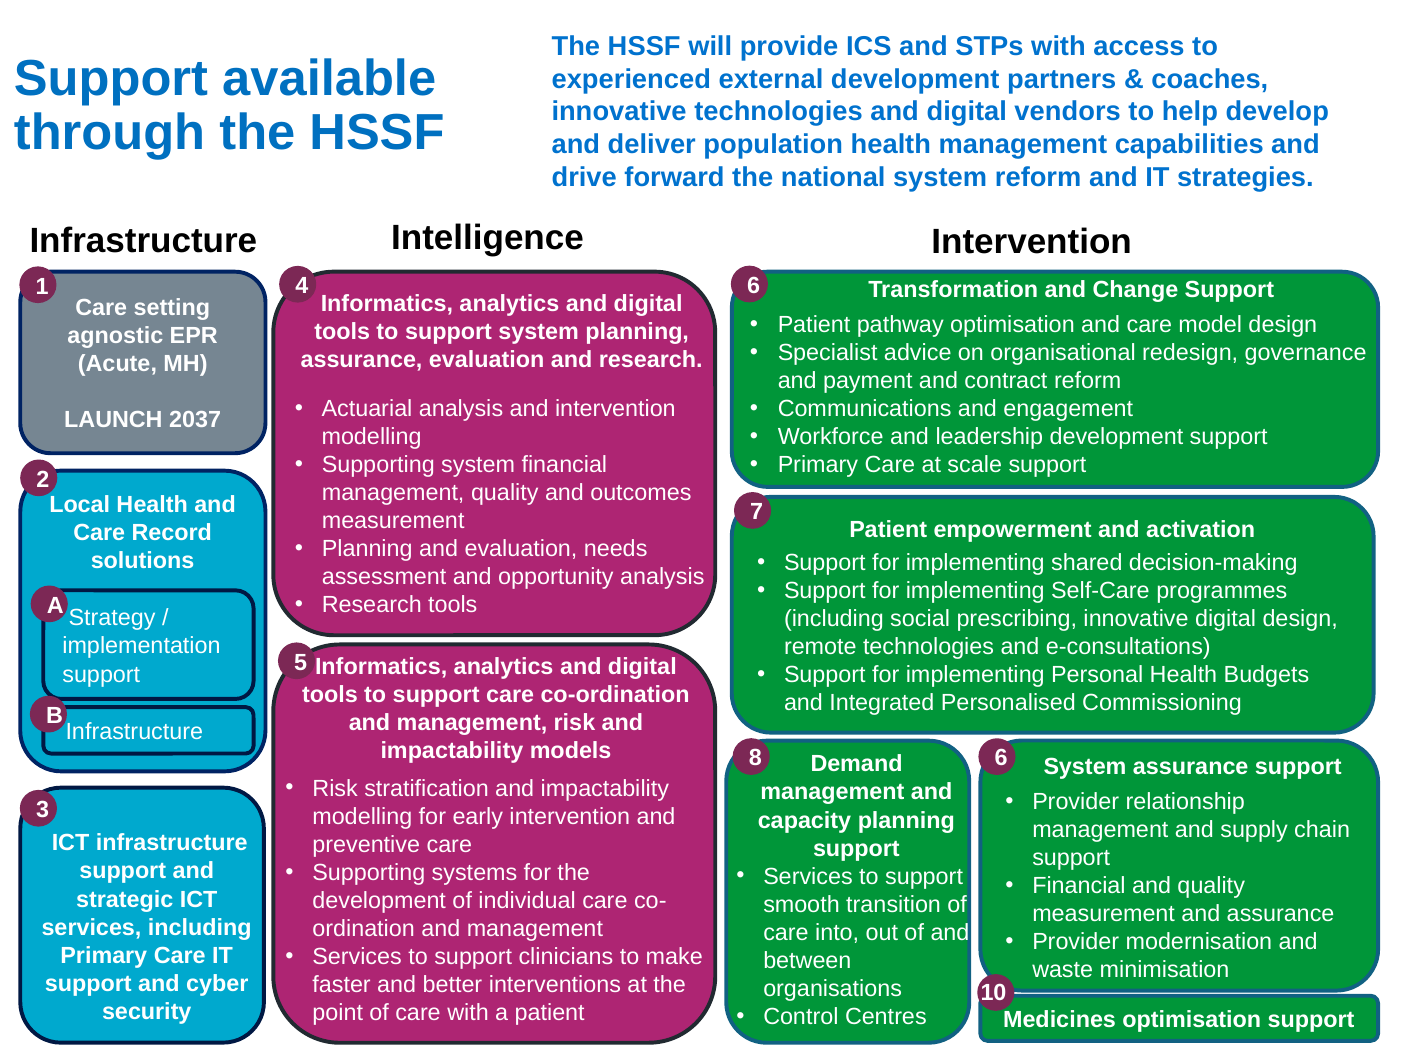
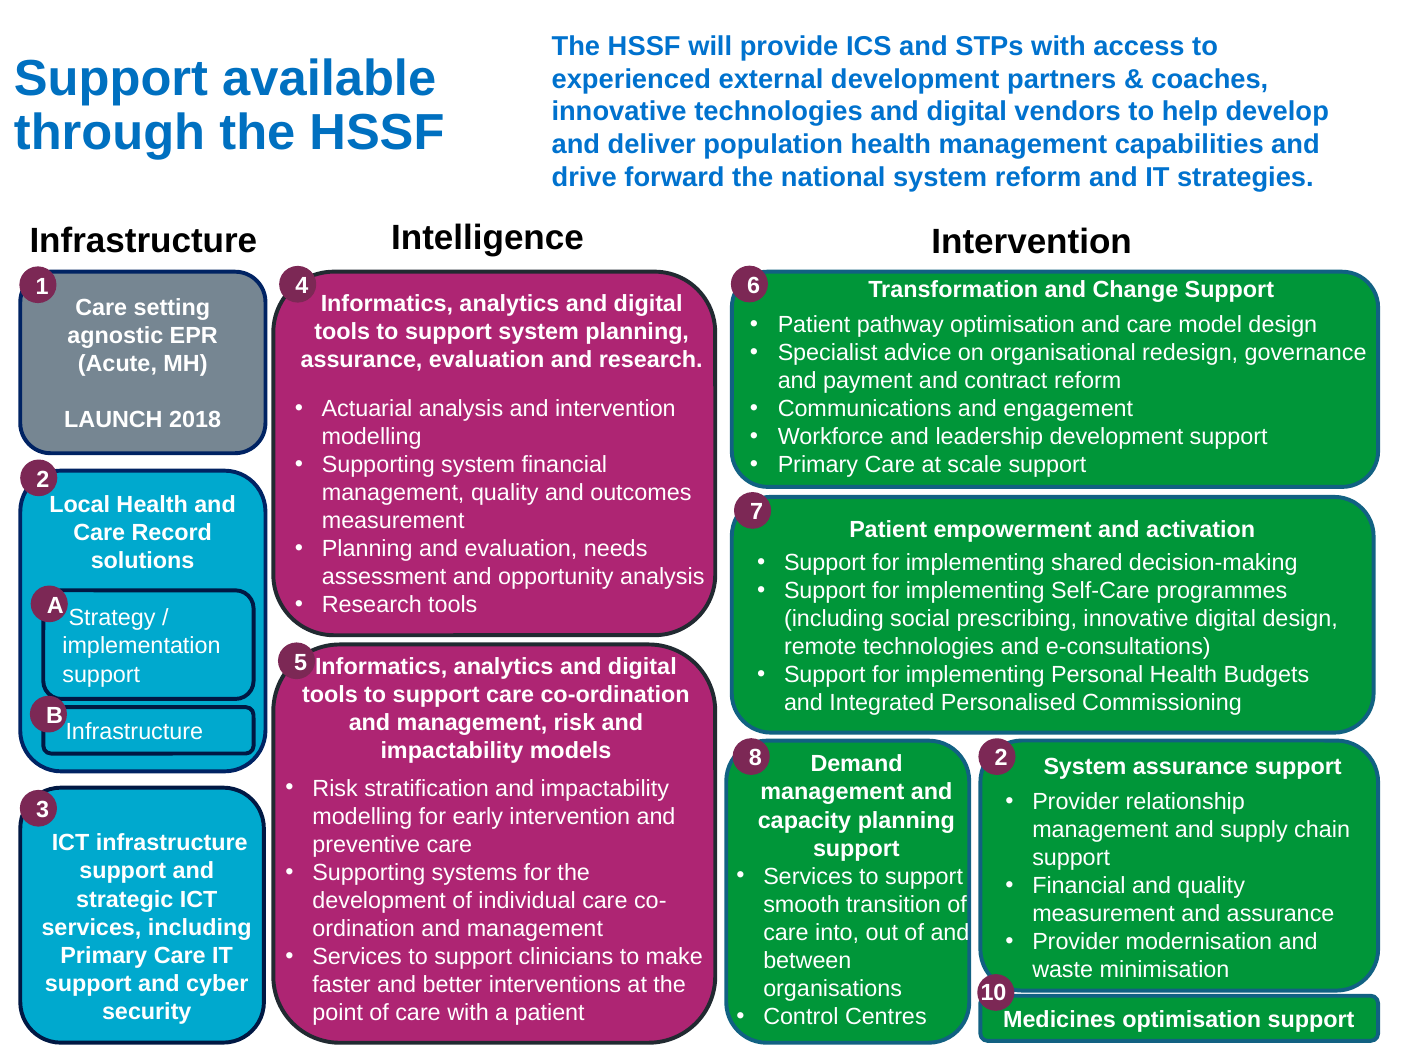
2037: 2037 -> 2018
8 6: 6 -> 2
